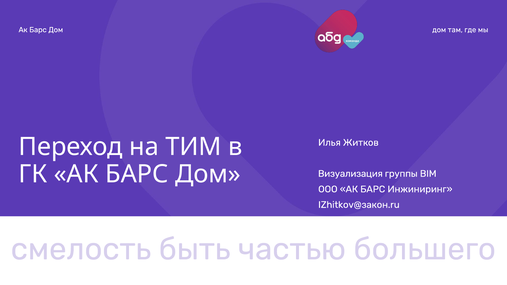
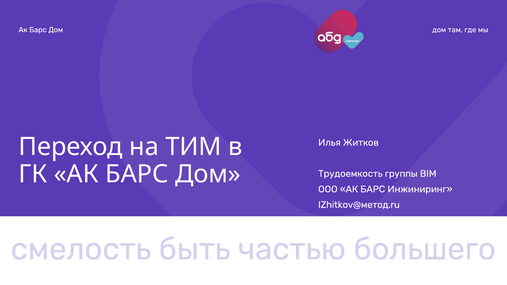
Визуализация: Визуализация -> Трудоемкость
IZhitkov@закон.ru: IZhitkov@закон.ru -> IZhitkov@метод.ru
